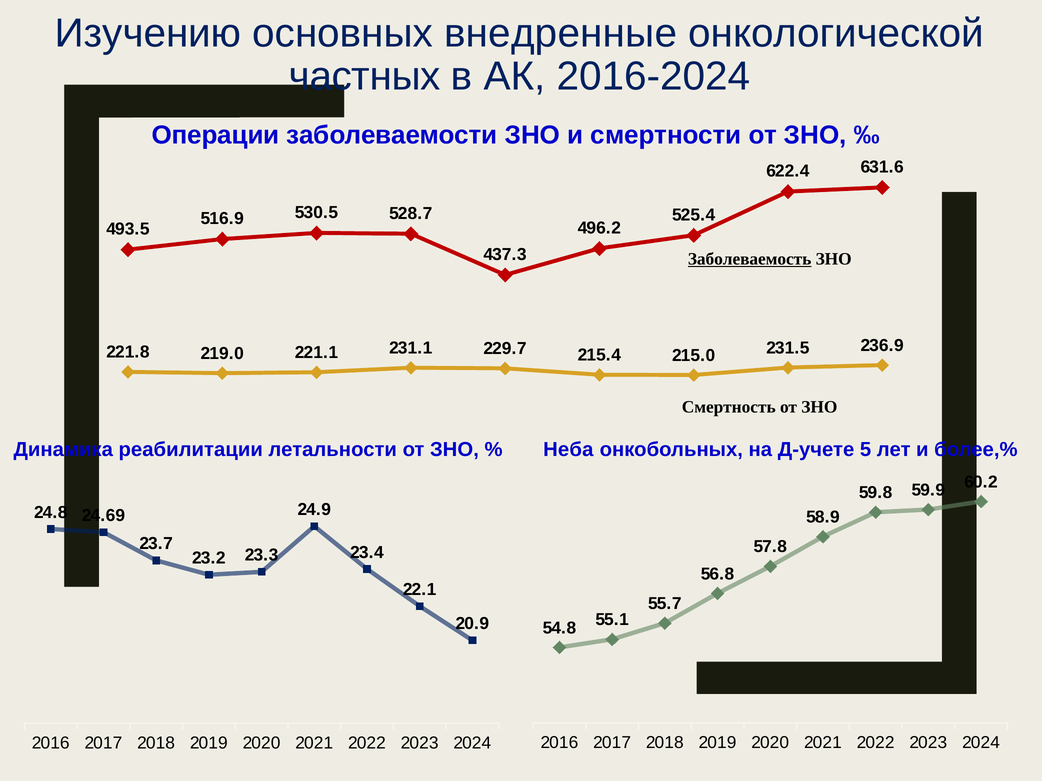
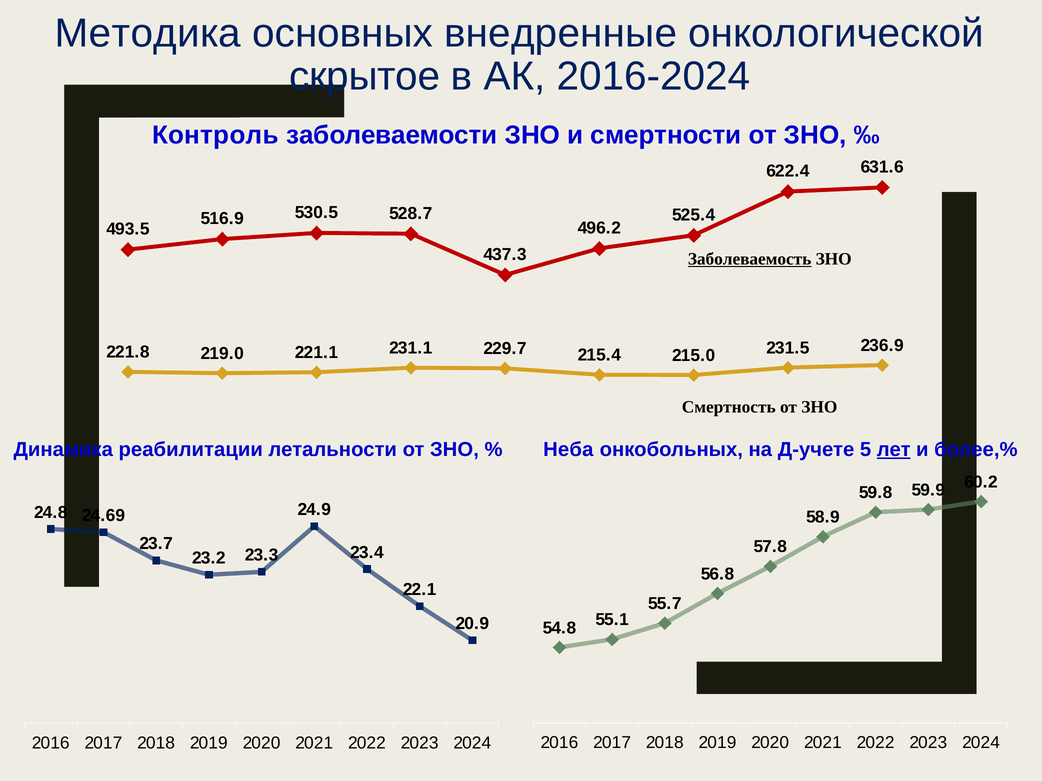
Изучению: Изучению -> Методика
частных: частных -> скрытое
Операции: Операции -> Контроль
лет underline: none -> present
